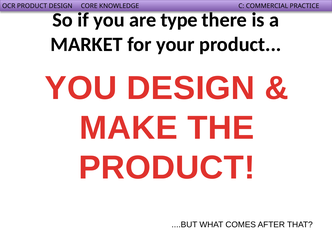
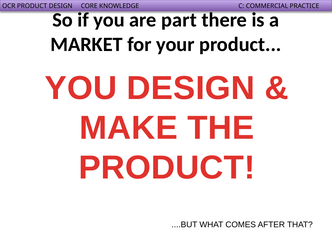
type: type -> part
